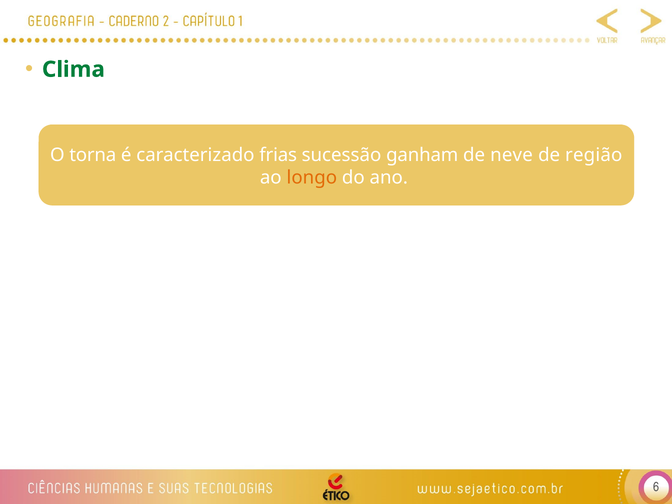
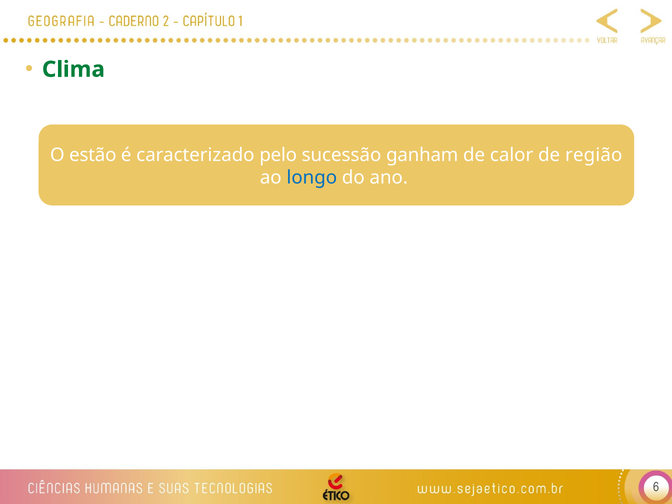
torna: torna -> estão
frias: frias -> pelo
neve: neve -> calor
longo colour: orange -> blue
